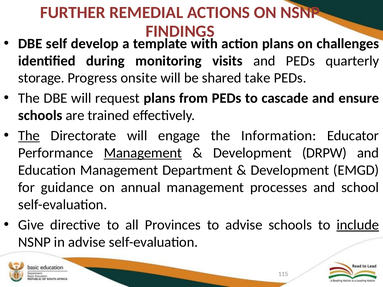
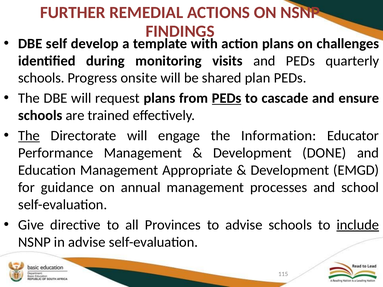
storage at (41, 78): storage -> schools
take: take -> plan
PEDs at (227, 98) underline: none -> present
Management at (143, 153) underline: present -> none
DRPW: DRPW -> DONE
Department: Department -> Appropriate
